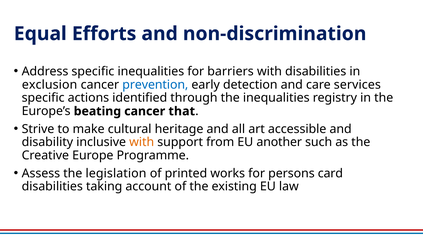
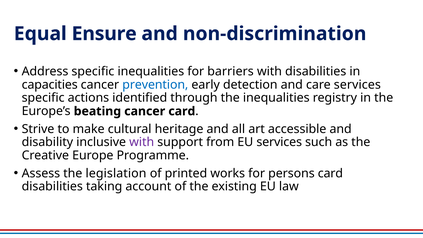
Efforts: Efforts -> Ensure
exclusion: exclusion -> capacities
cancer that: that -> card
with at (142, 142) colour: orange -> purple
EU another: another -> services
